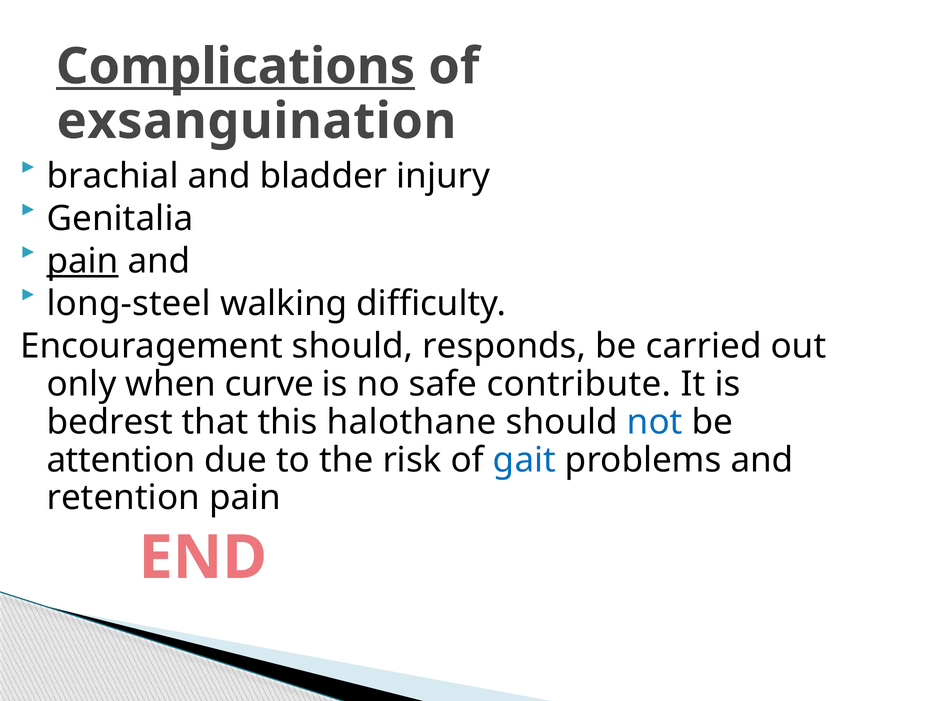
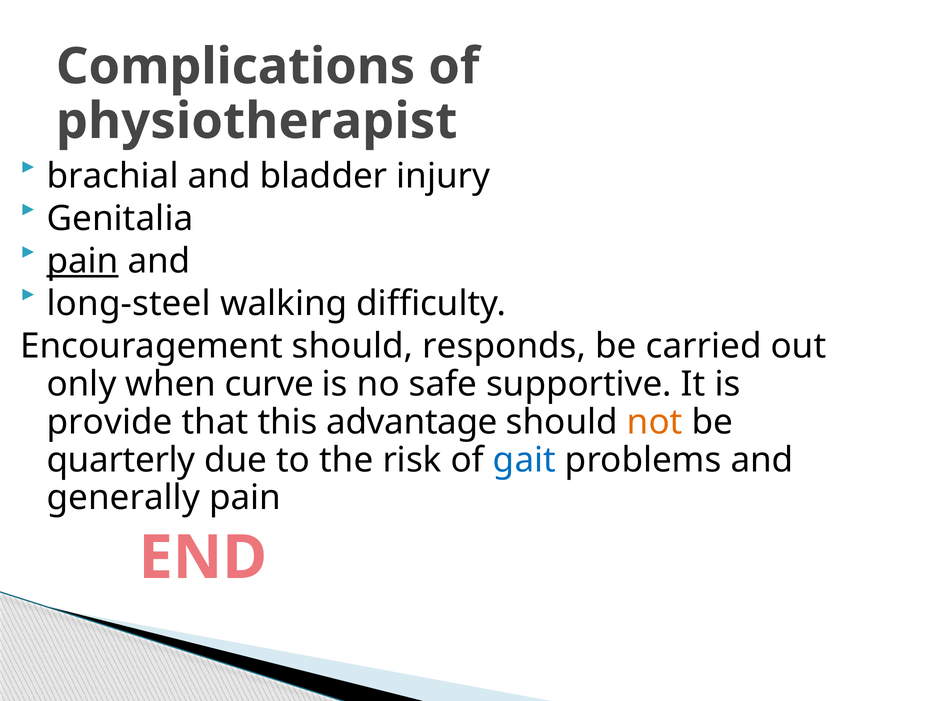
Complications underline: present -> none
exsanguination: exsanguination -> physiotherapist
contribute: contribute -> supportive
bedrest: bedrest -> provide
halothane: halothane -> advantage
not colour: blue -> orange
attention: attention -> quarterly
retention: retention -> generally
